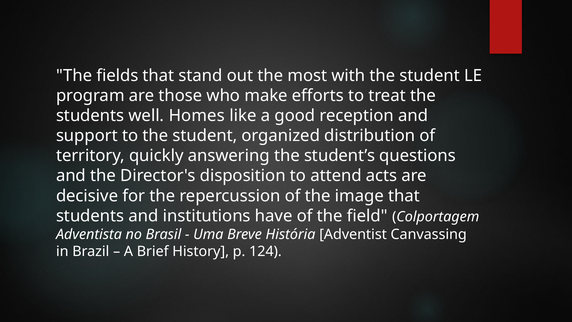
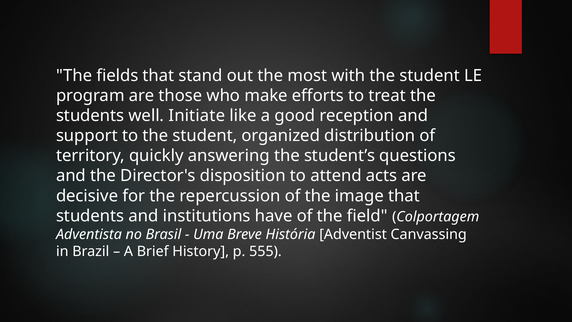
Homes: Homes -> Initiate
124: 124 -> 555
